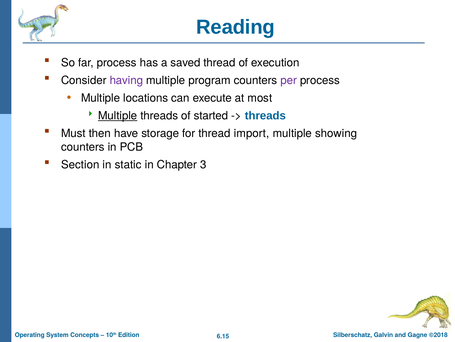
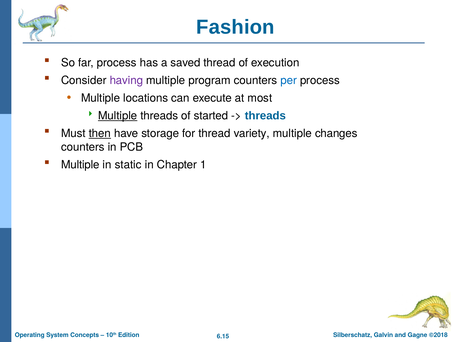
Reading: Reading -> Fashion
per colour: purple -> blue
then underline: none -> present
import: import -> variety
showing: showing -> changes
Section at (80, 164): Section -> Multiple
3: 3 -> 1
